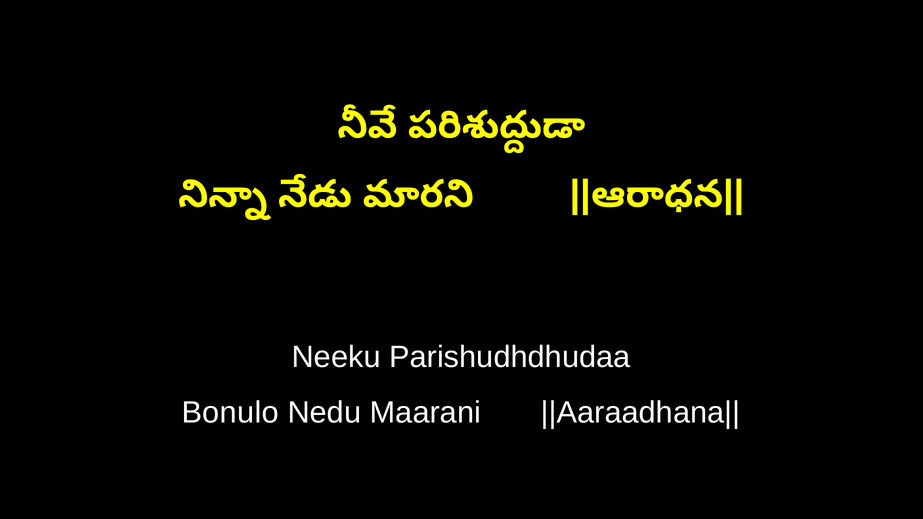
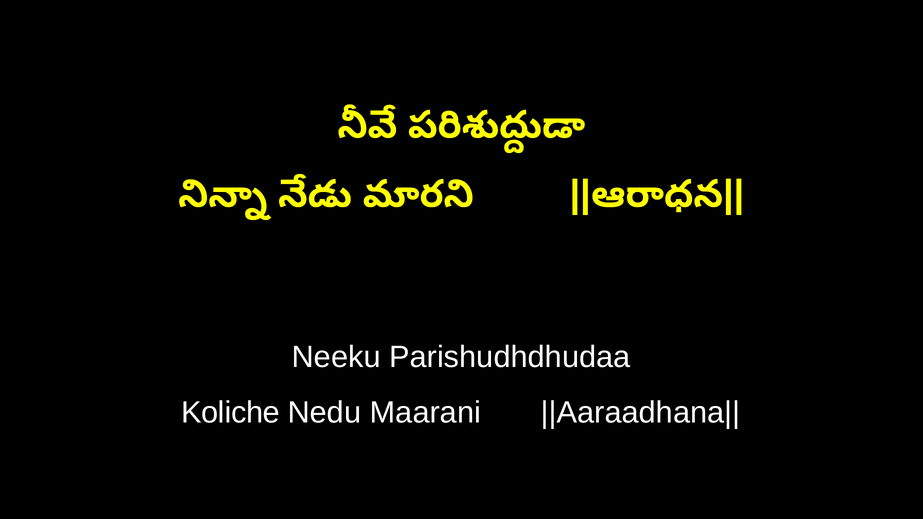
Bonulo: Bonulo -> Koliche
